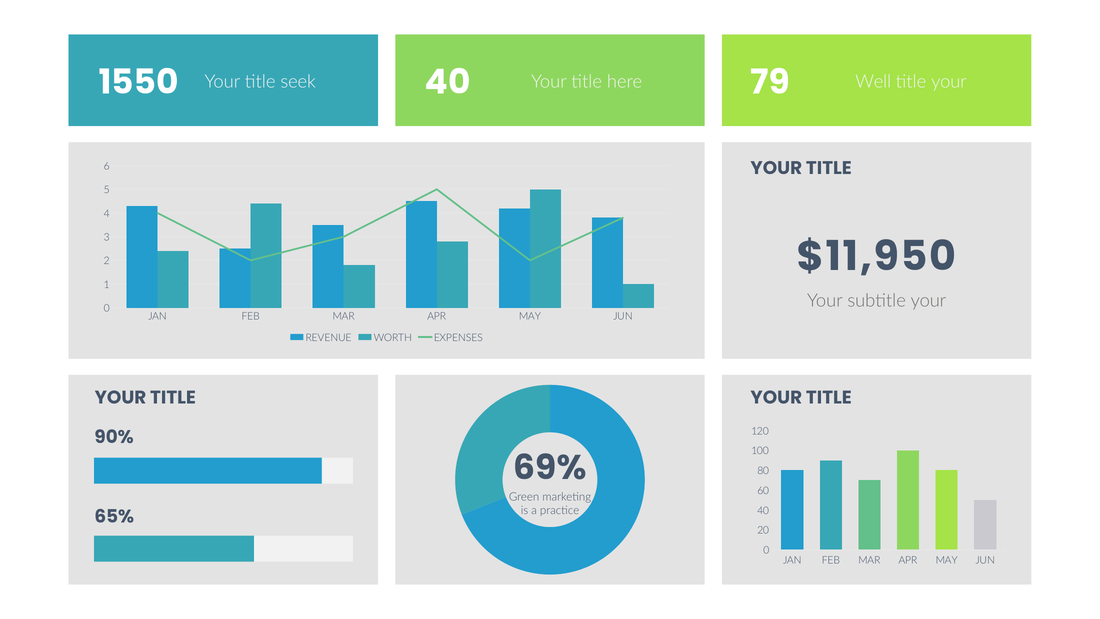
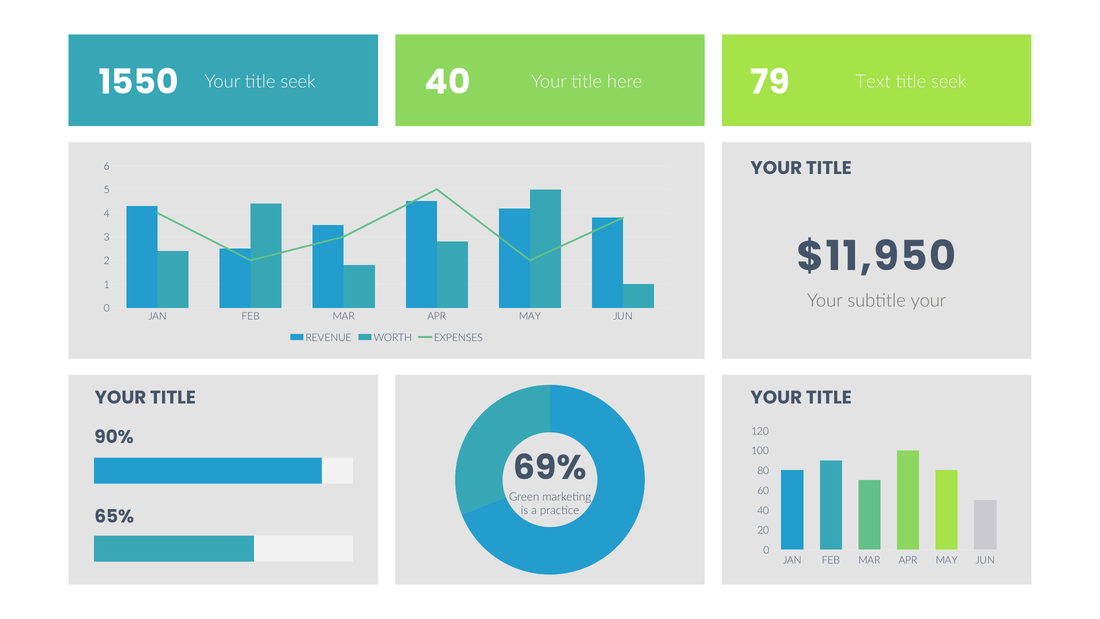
Well: Well -> Text
your at (949, 81): your -> seek
